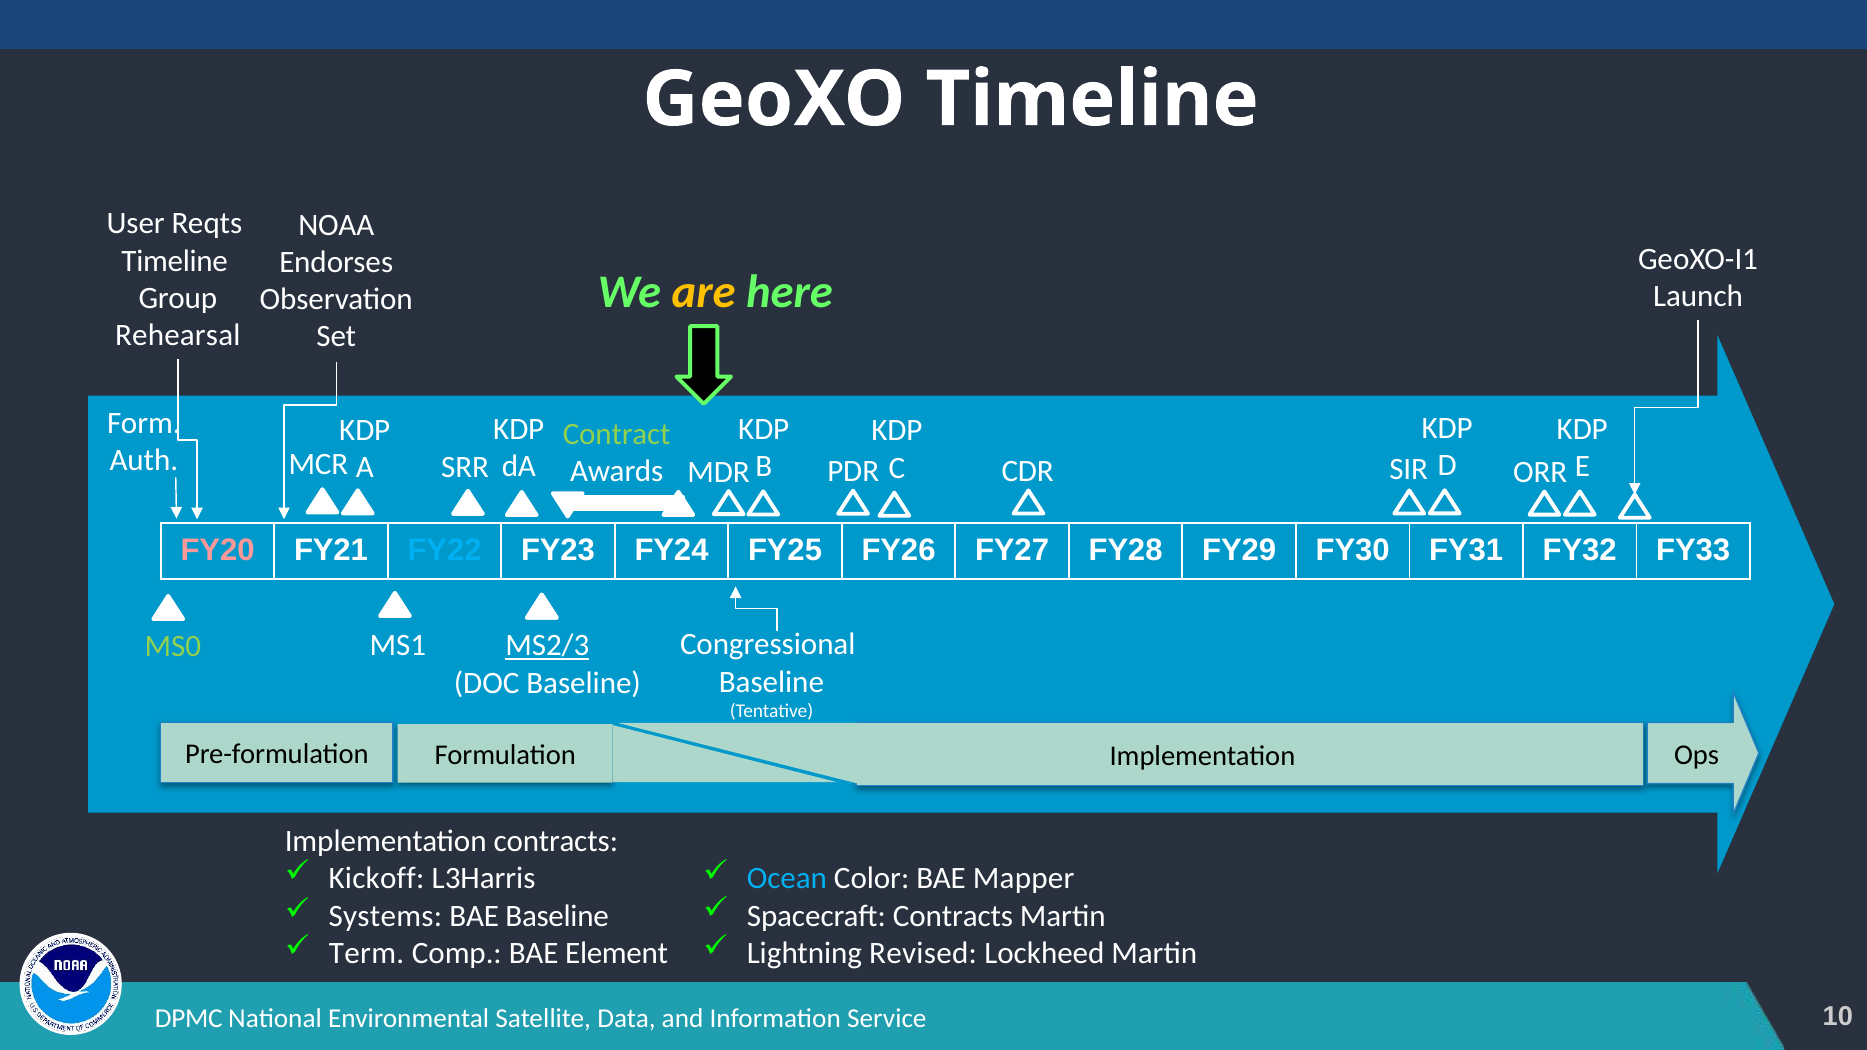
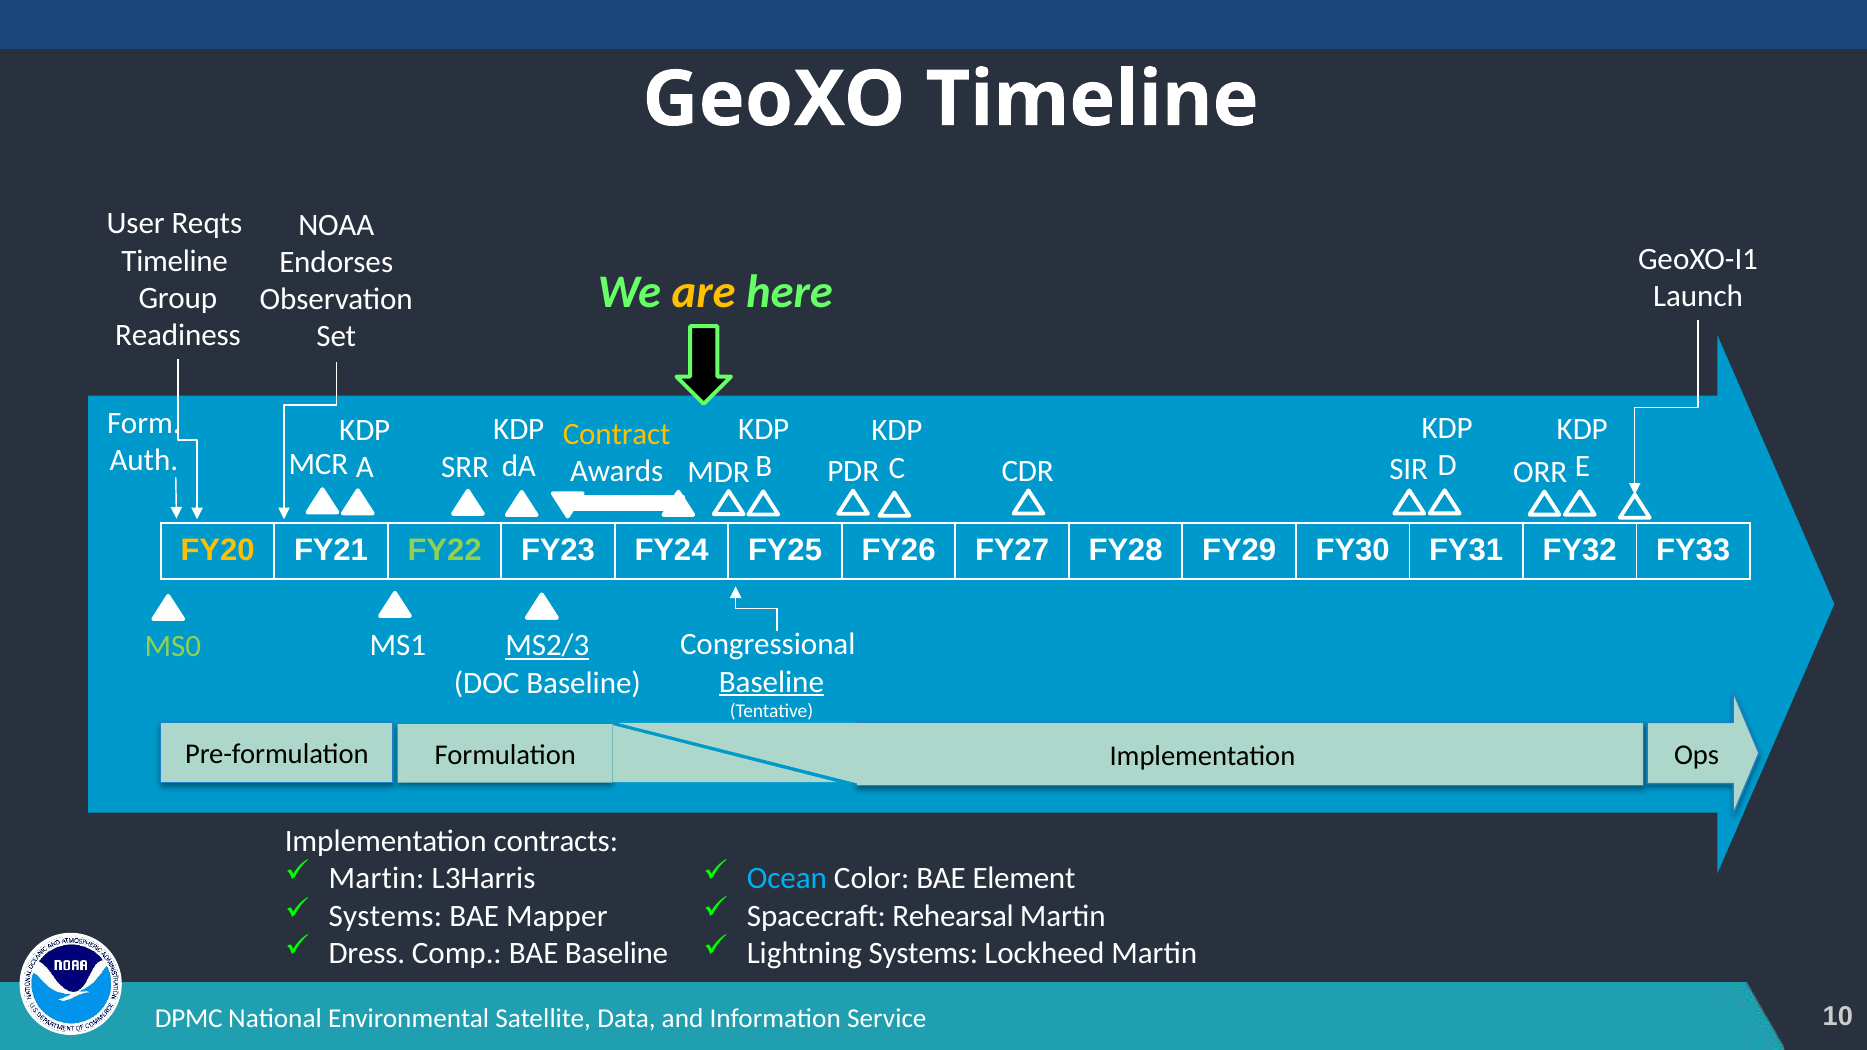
Rehearsal: Rehearsal -> Readiness
Contract colour: light green -> yellow
FY20 colour: pink -> yellow
FY22 colour: light blue -> light green
Baseline at (771, 682) underline: none -> present
Mapper: Mapper -> Element
Kickoff at (377, 879): Kickoff -> Martin
Spacecraft Contracts: Contracts -> Rehearsal
BAE Baseline: Baseline -> Mapper
Lightning Revised: Revised -> Systems
Term: Term -> Dress
BAE Element: Element -> Baseline
